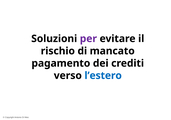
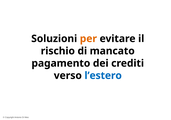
per colour: purple -> orange
